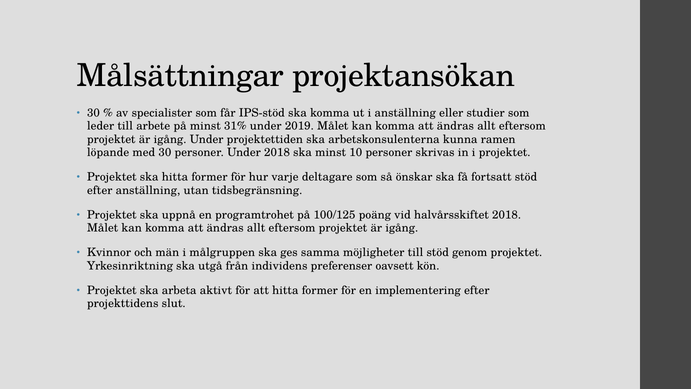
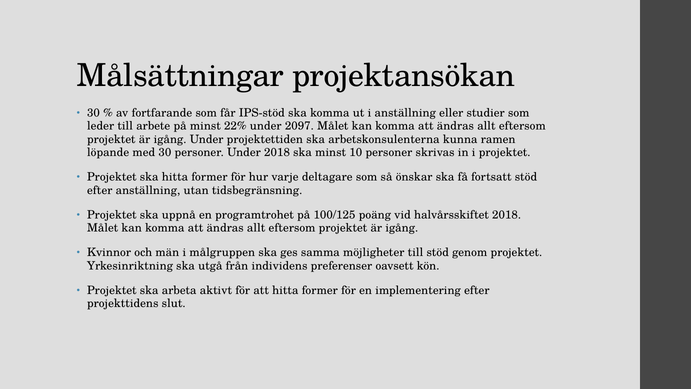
specialister: specialister -> fortfarande
31%: 31% -> 22%
2019: 2019 -> 2097
